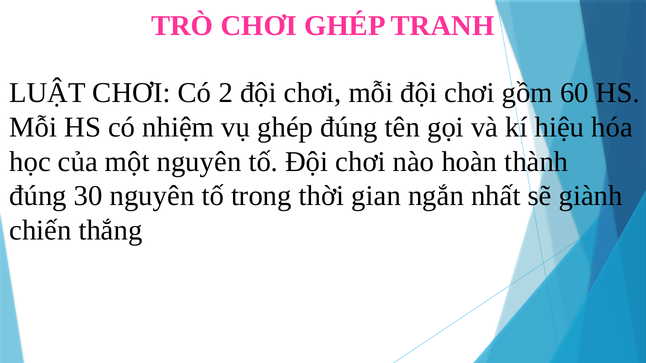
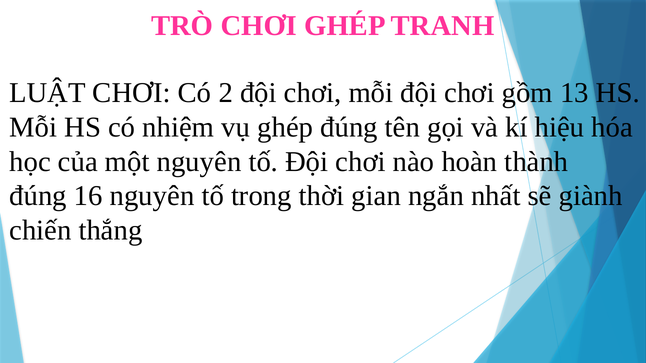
60: 60 -> 13
30: 30 -> 16
